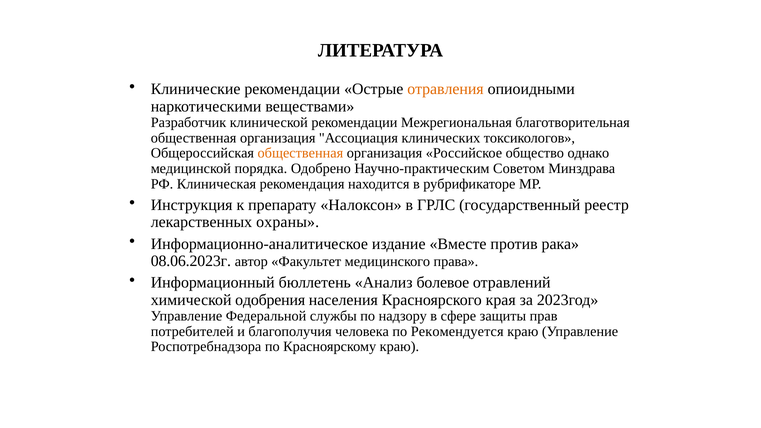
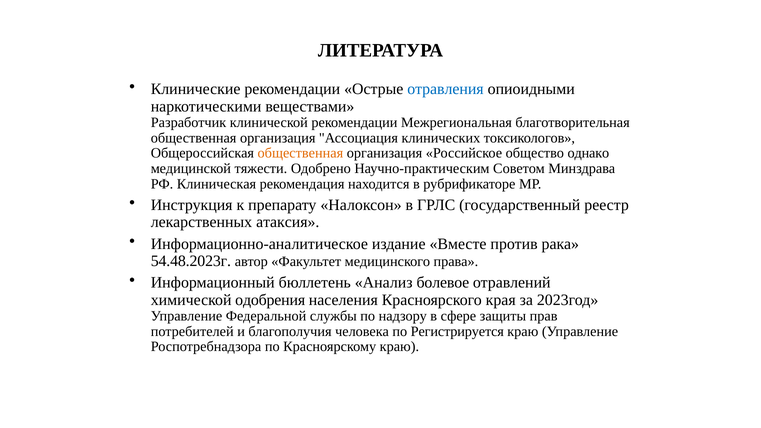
отравления colour: orange -> blue
порядка: порядка -> тяжести
охраны: охраны -> атаксия
08.06.2023г: 08.06.2023г -> 54.48.2023г
Рекомендуется: Рекомендуется -> Регистрируется
